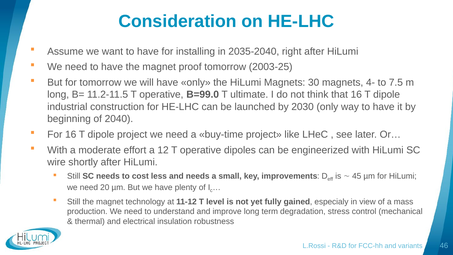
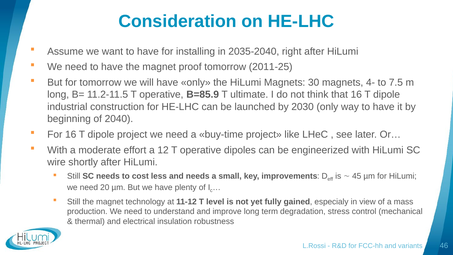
2003-25: 2003-25 -> 2011-25
B=99.0: B=99.0 -> B=85.9
